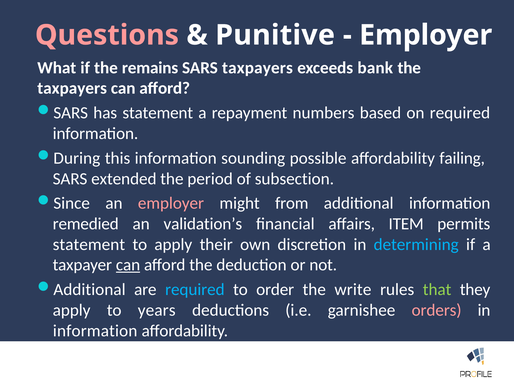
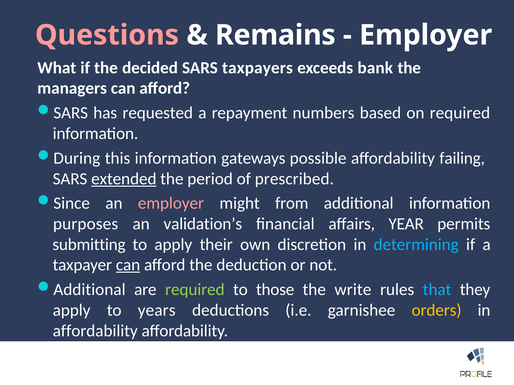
Punitive: Punitive -> Remains
remains: remains -> decided
taxpayers at (72, 88): taxpayers -> managers
has statement: statement -> requested
sounding: sounding -> gateways
extended underline: none -> present
subsection: subsection -> prescribed
remedied: remedied -> purposes
ITEM: ITEM -> YEAR
statement at (89, 245): statement -> submitting
required at (195, 290) colour: light blue -> light green
order: order -> those
that colour: light green -> light blue
orders colour: pink -> yellow
information at (95, 331): information -> affordability
